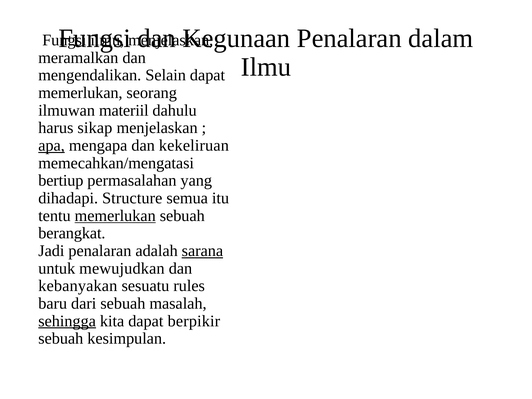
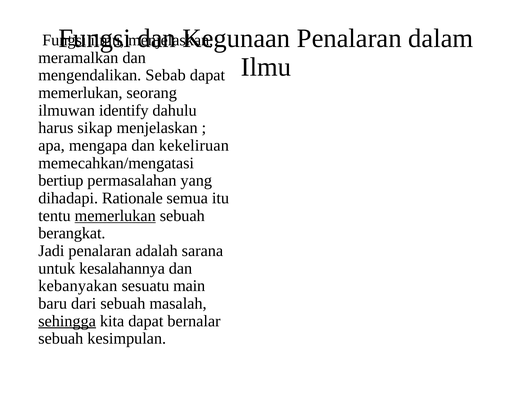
Selain: Selain -> Sebab
materiil: materiil -> identify
apa underline: present -> none
Structure: Structure -> Rationale
sarana underline: present -> none
mewujudkan: mewujudkan -> kesalahannya
rules: rules -> main
berpikir: berpikir -> bernalar
